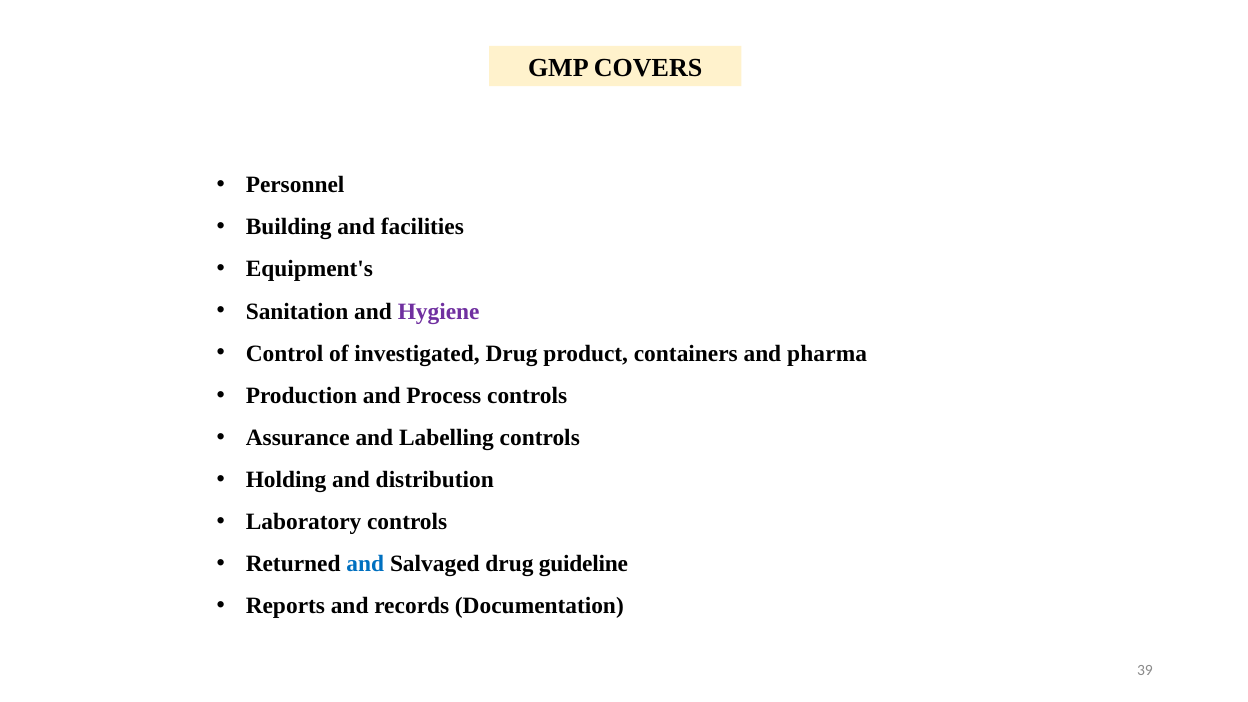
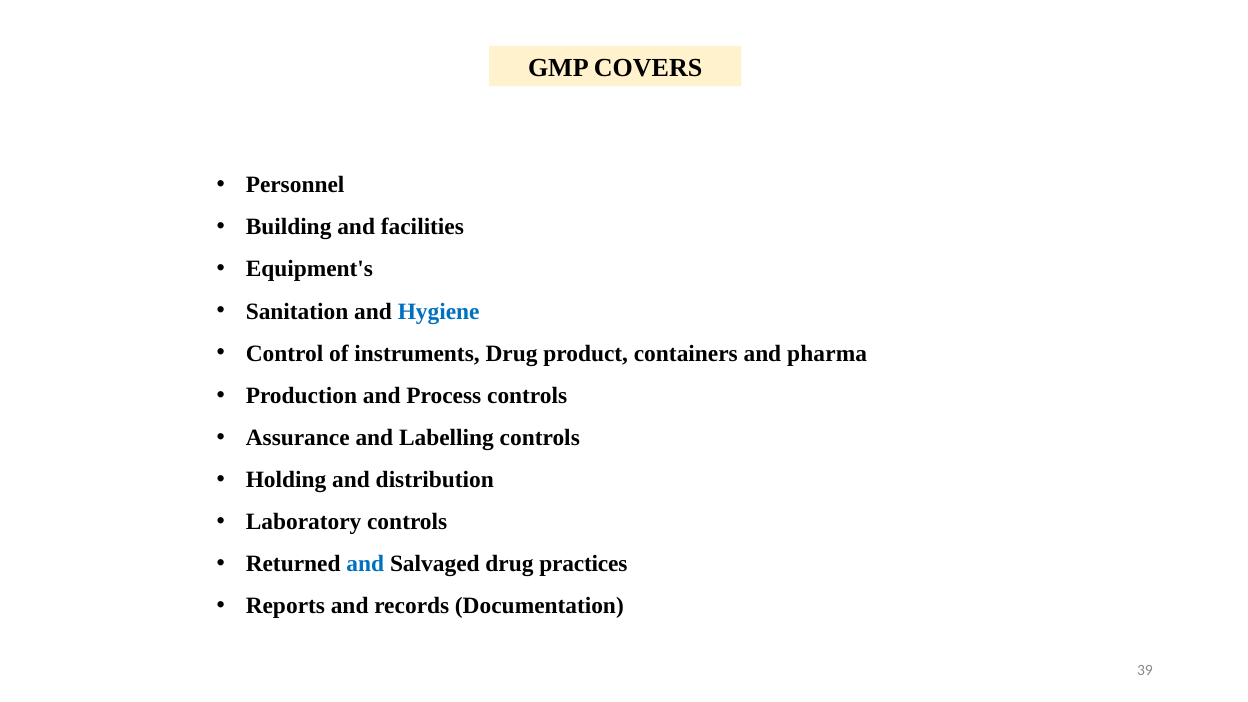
Hygiene colour: purple -> blue
investigated: investigated -> instruments
guideline: guideline -> practices
